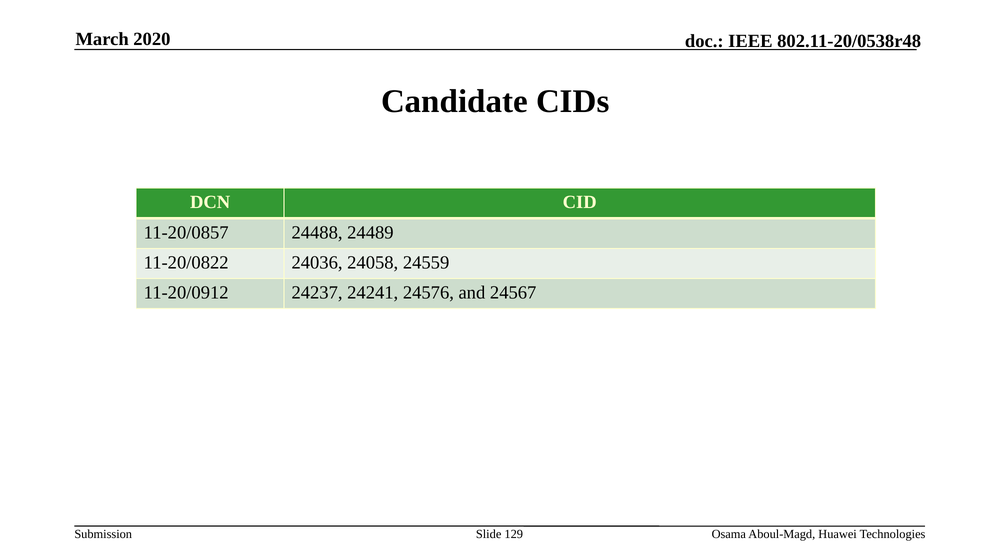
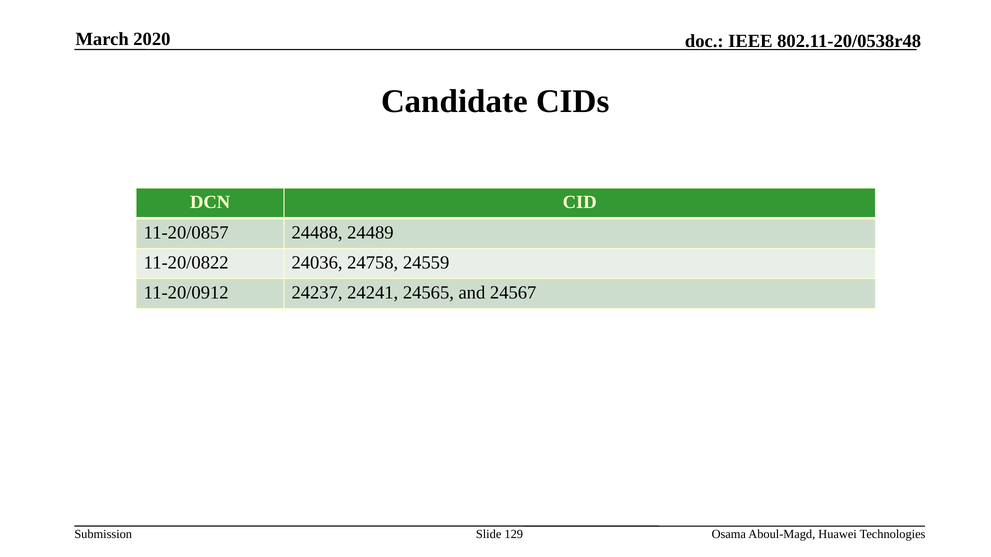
24058: 24058 -> 24758
24576: 24576 -> 24565
